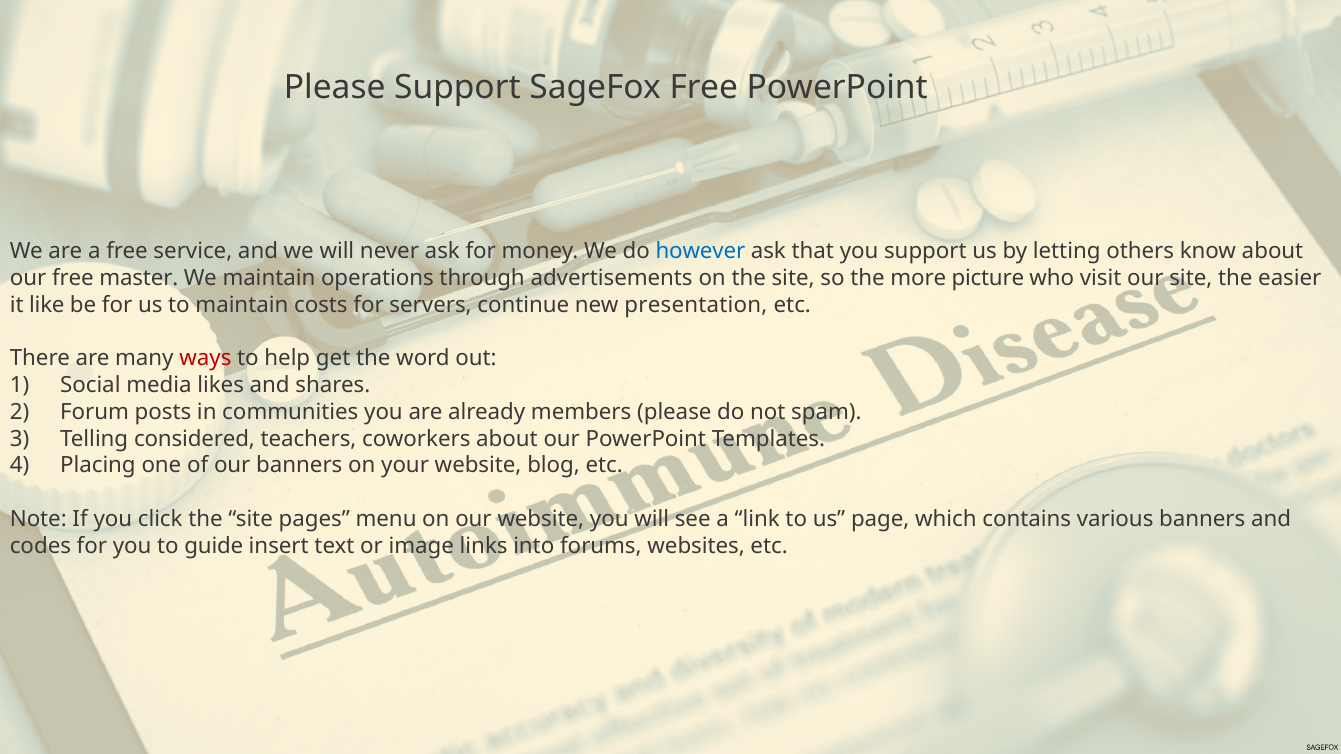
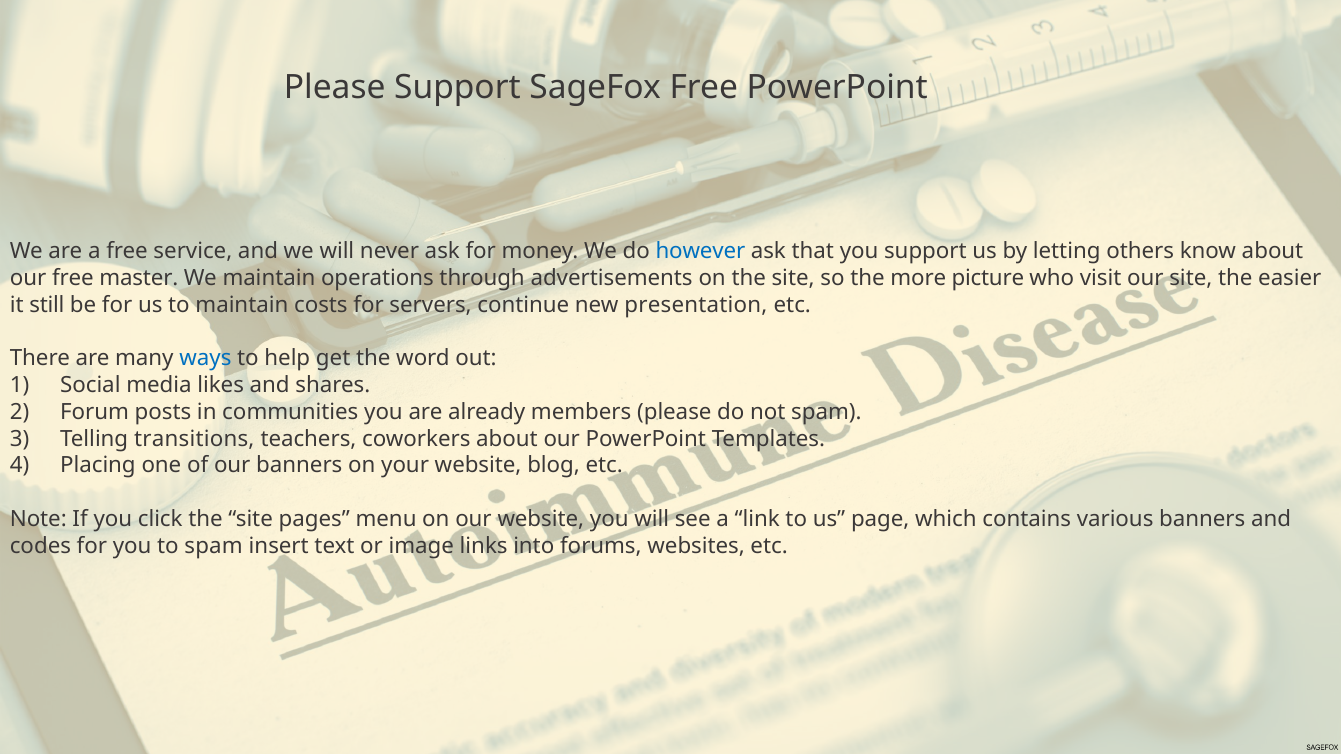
like: like -> still
ways colour: red -> blue
considered: considered -> transitions
to guide: guide -> spam
